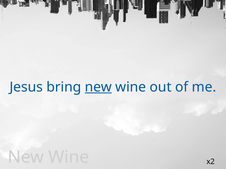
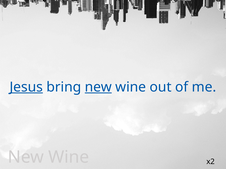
Jesus underline: none -> present
